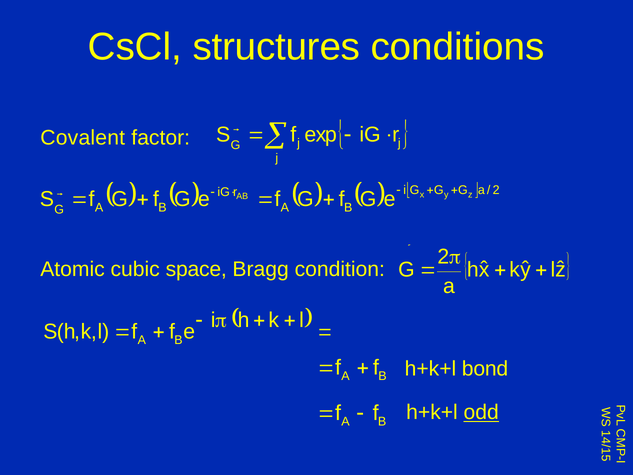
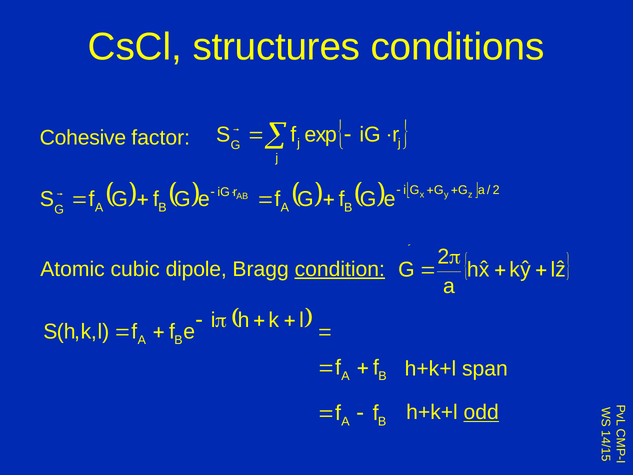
Covalent: Covalent -> Cohesive
space: space -> dipole
condition underline: none -> present
bond: bond -> span
